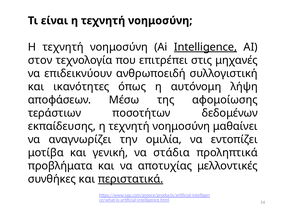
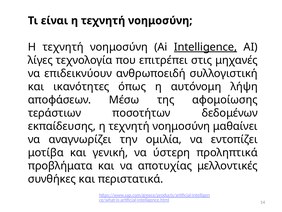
στον: στον -> λίγες
στάδια: στάδια -> ύστερη
περιστατικά underline: present -> none
